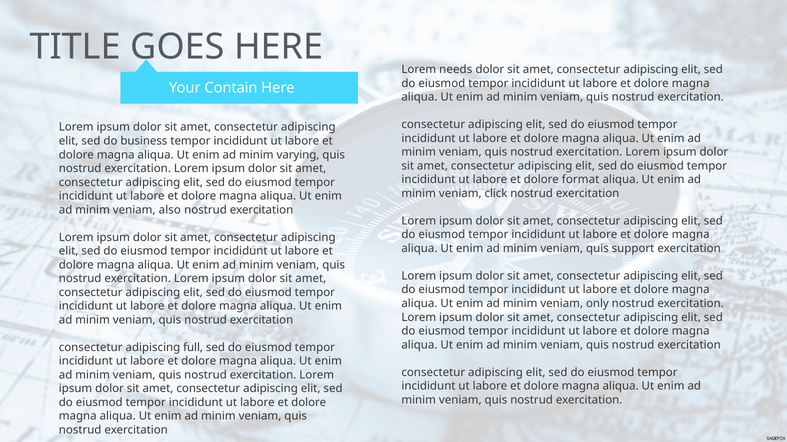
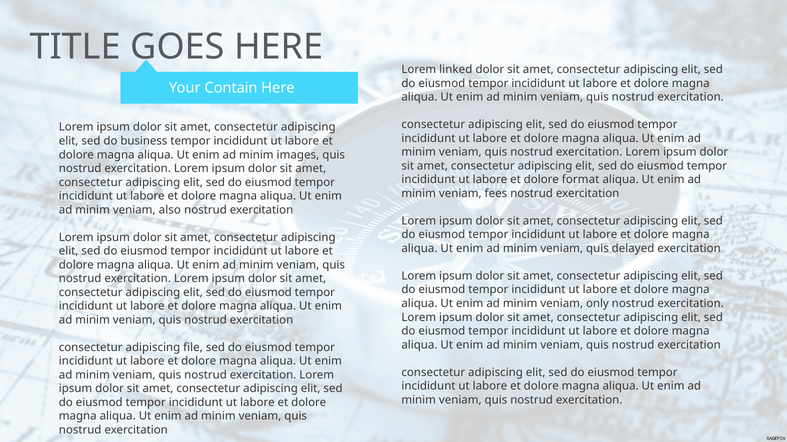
needs: needs -> linked
varying: varying -> images
click: click -> fees
support: support -> delayed
full: full -> file
